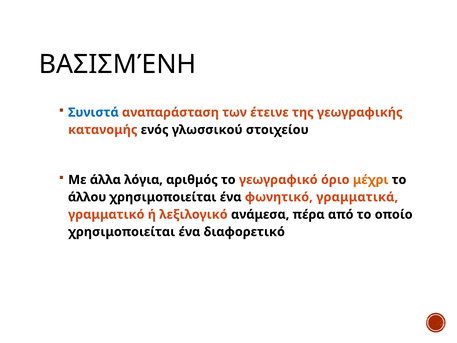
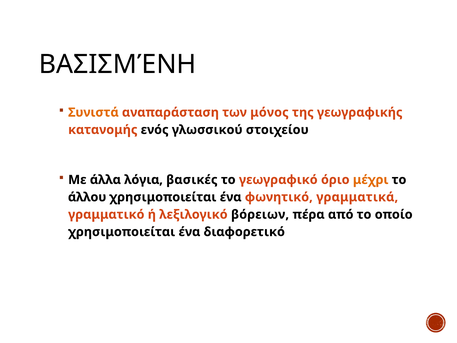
Συνιστά colour: blue -> orange
έτεινε: έτεινε -> μόνος
αριθμός: αριθμός -> βασικές
ανάμεσα: ανάμεσα -> βόρειων
